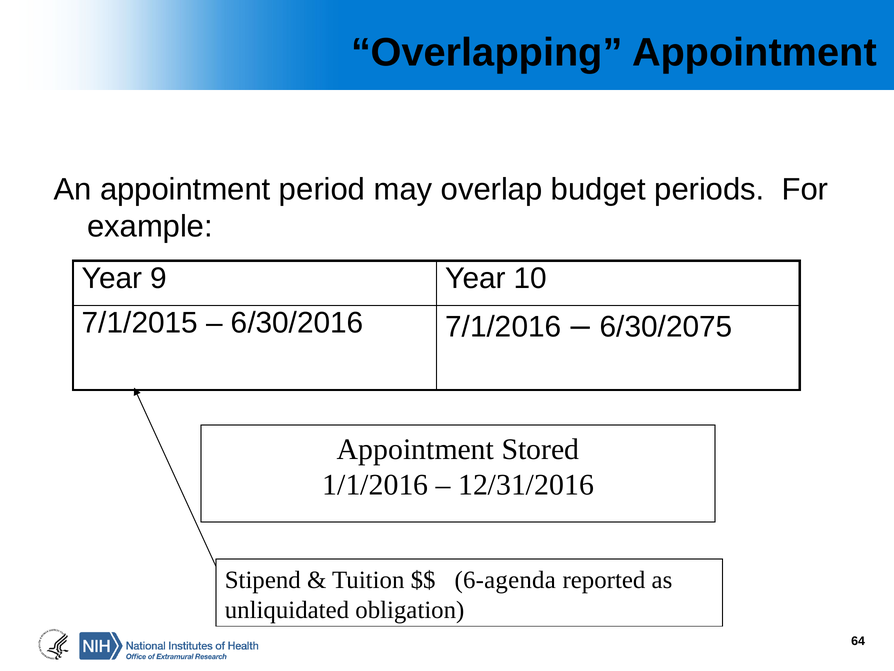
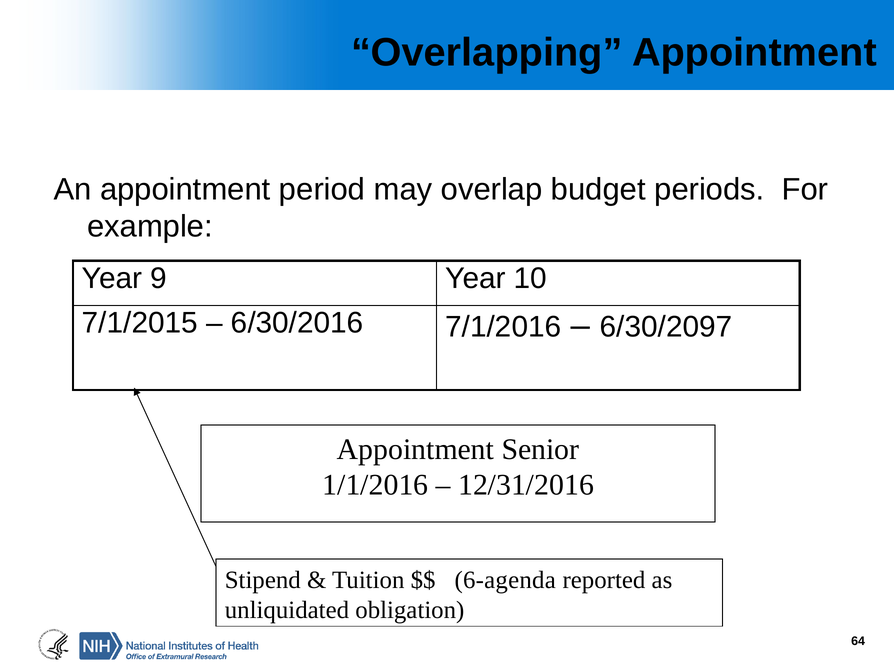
6/30/2075: 6/30/2075 -> 6/30/2097
Stored: Stored -> Senior
